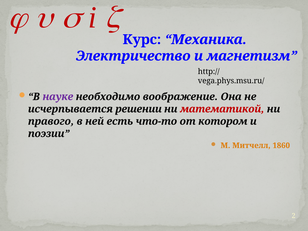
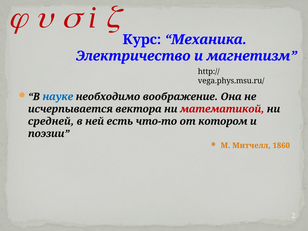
науке colour: purple -> blue
решении: решении -> вектора
правого: правого -> средней
